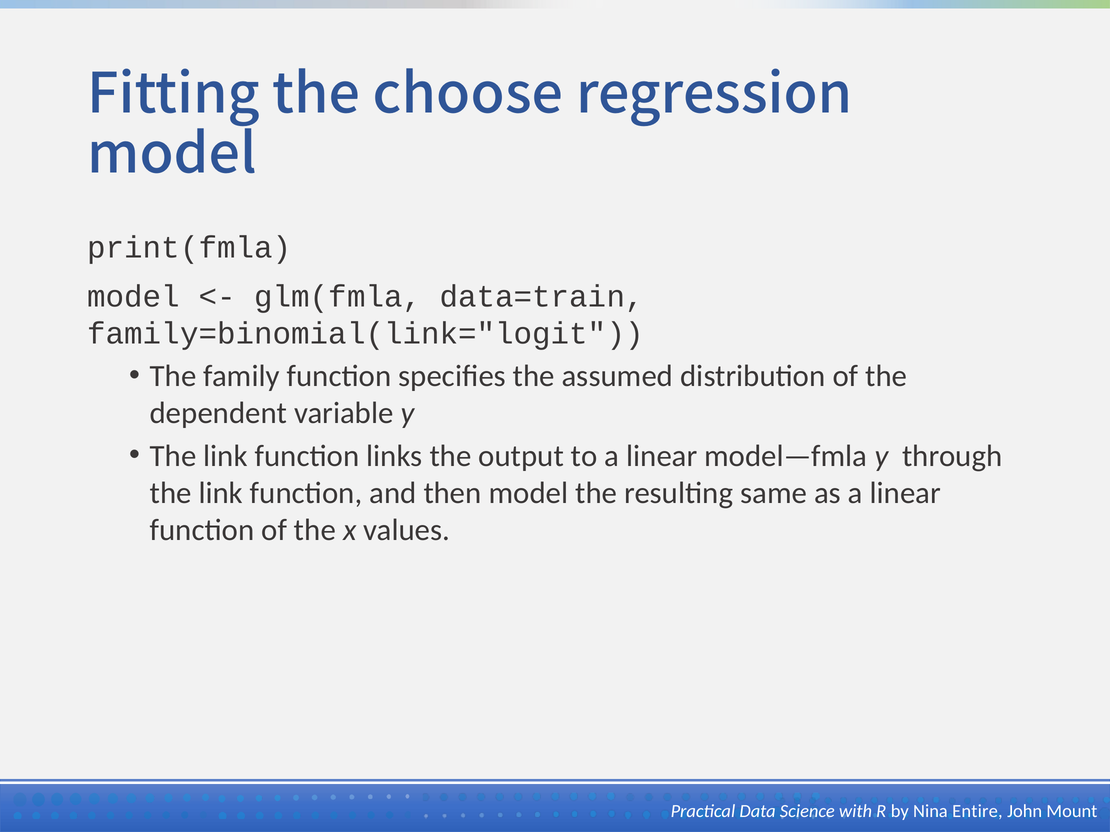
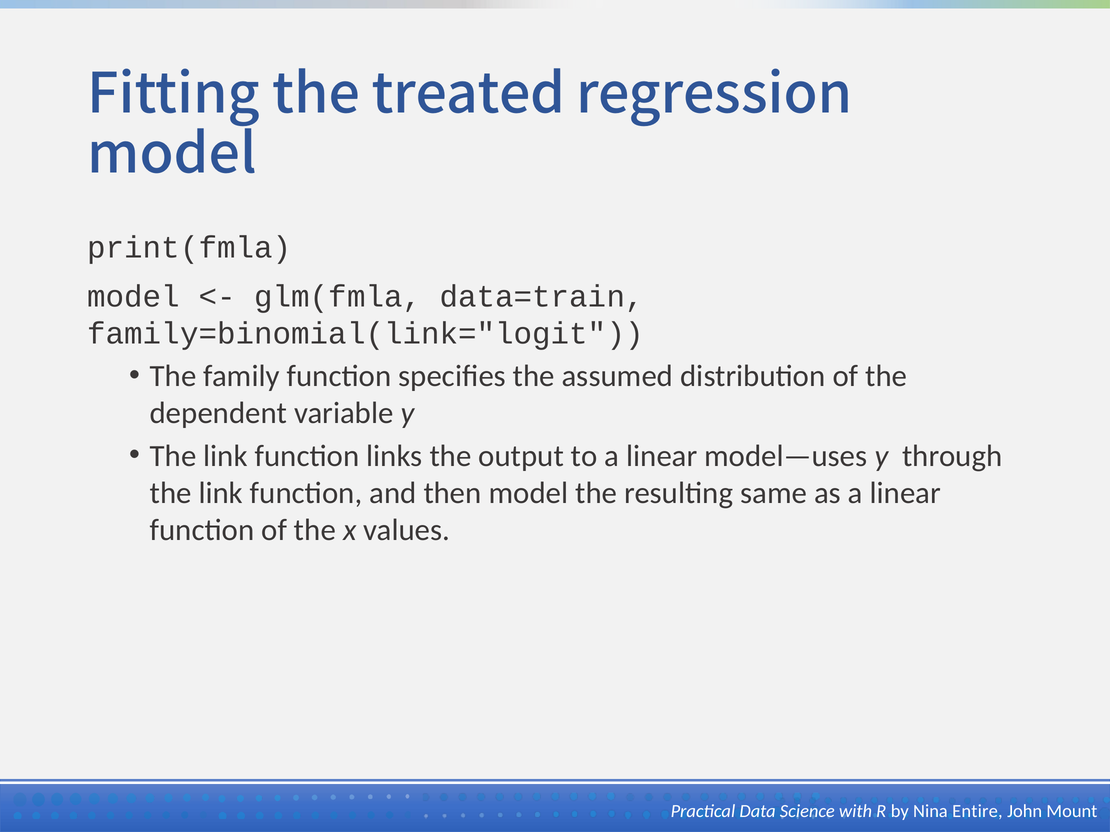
choose: choose -> treated
model—fmla: model—fmla -> model—uses
